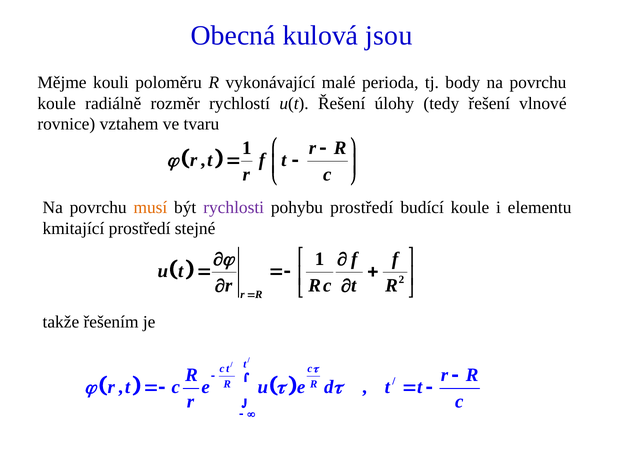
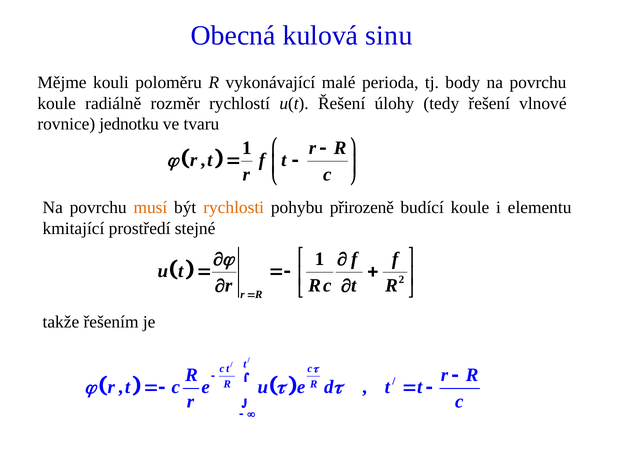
jsou: jsou -> sinu
vztahem: vztahem -> jednotku
rychlosti colour: purple -> orange
pohybu prostředí: prostředí -> přirozeně
